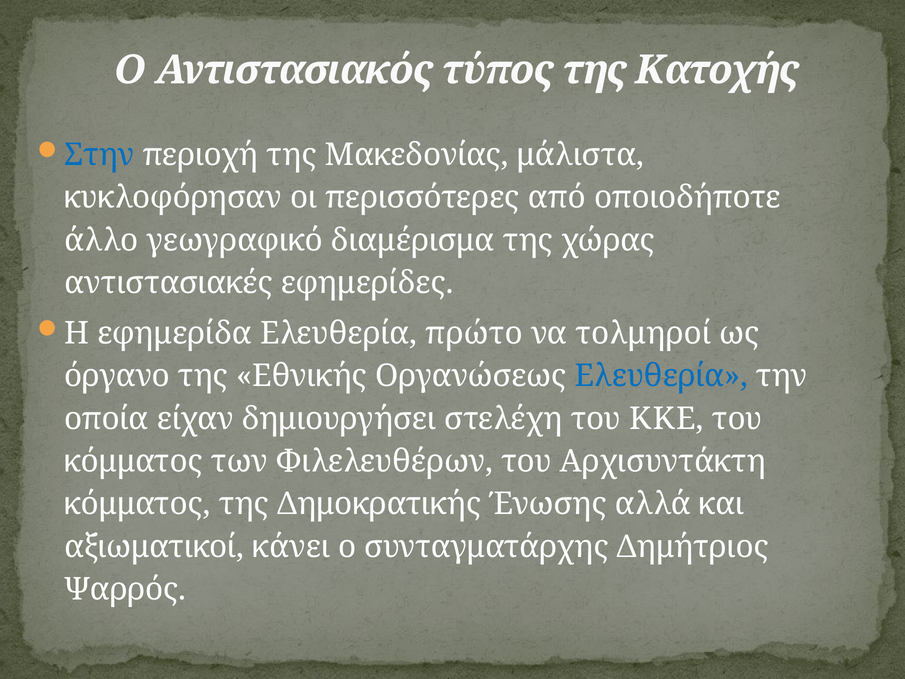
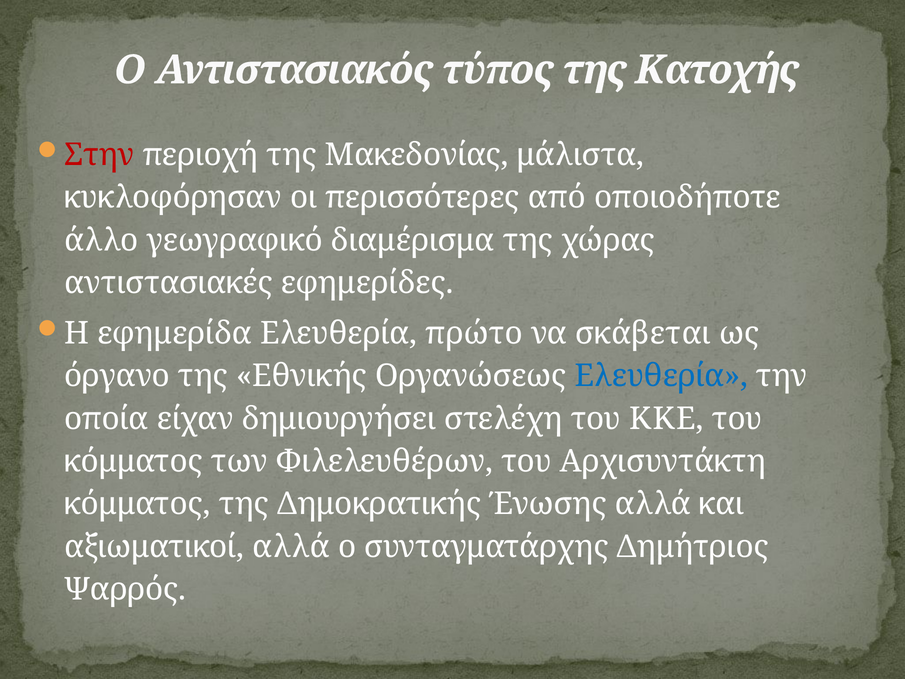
Στην colour: blue -> red
τολμηροί: τολμηροί -> σκάβεται
αξιωματικοί κάνει: κάνει -> αλλά
